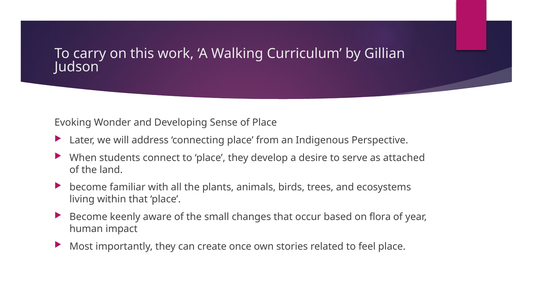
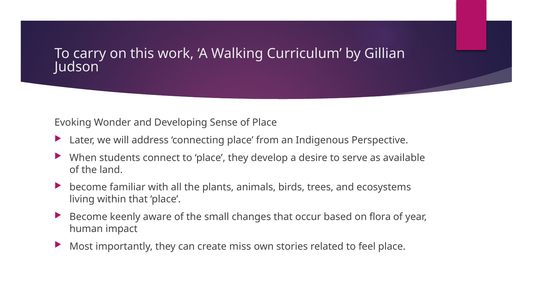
attached: attached -> available
once: once -> miss
